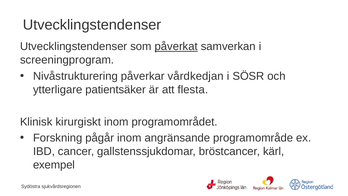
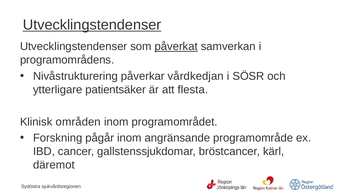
Utvecklingstendenser at (92, 25) underline: none -> present
screeningprogram: screeningprogram -> programområdens
kirurgiskt: kirurgiskt -> områden
exempel: exempel -> däremot
